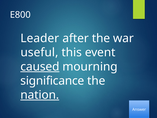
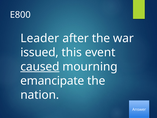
useful: useful -> issued
significance: significance -> emancipate
nation underline: present -> none
